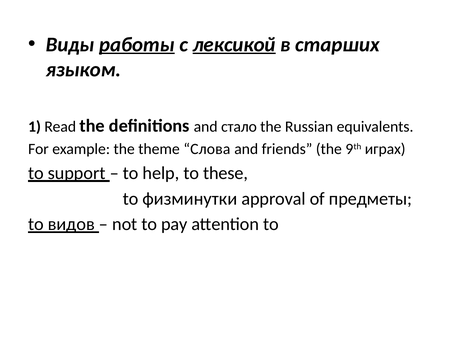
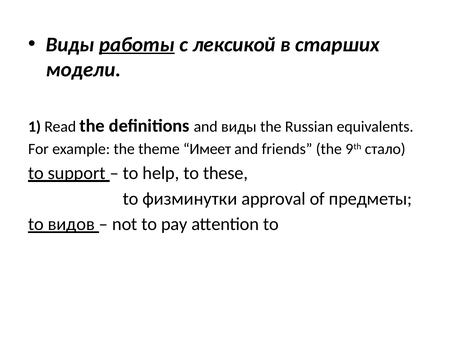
лексикой underline: present -> none
языком: языком -> модели
and стало: стало -> виды
Слова: Слова -> Имеет
играх: играх -> стало
